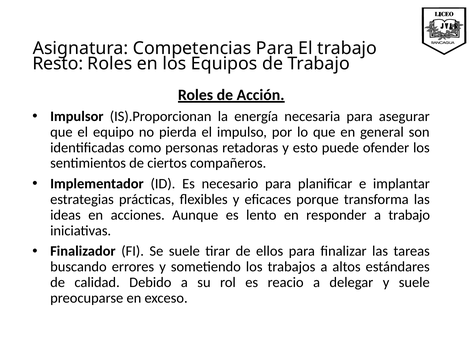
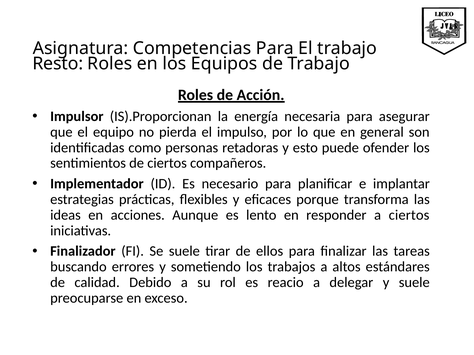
a trabajo: trabajo -> ciertos
